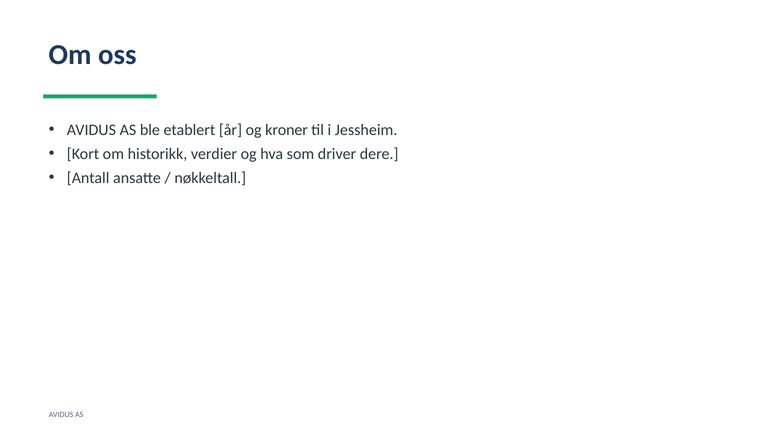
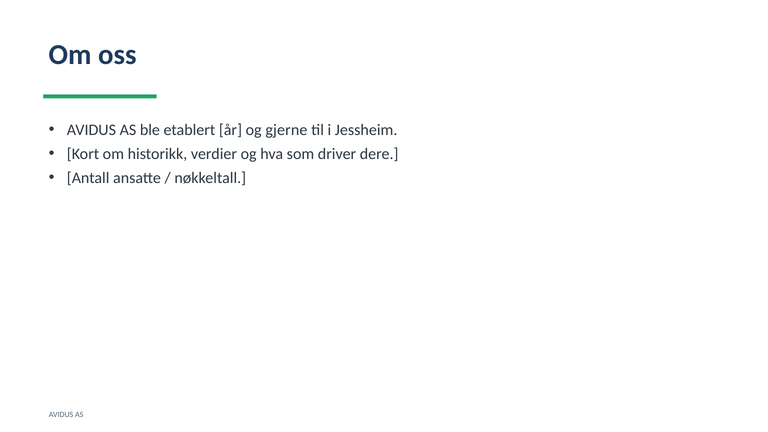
kroner: kroner -> gjerne
